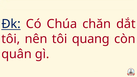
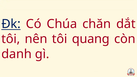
quân: quân -> danh
